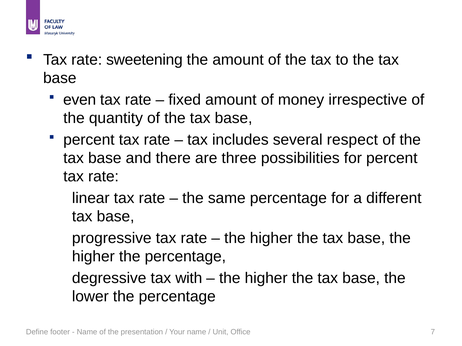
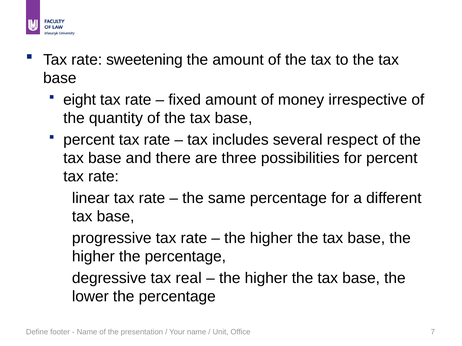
even: even -> eight
with: with -> real
